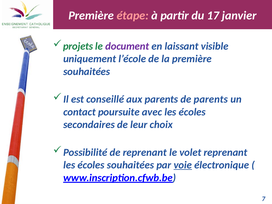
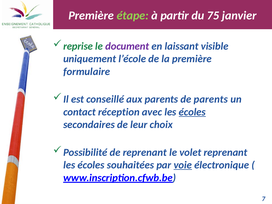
étape colour: pink -> light green
17: 17 -> 75
projets: projets -> reprise
souhaitées at (87, 72): souhaitées -> formulaire
poursuite: poursuite -> réception
écoles at (192, 112) underline: none -> present
